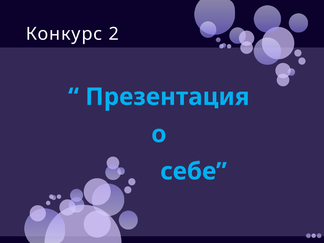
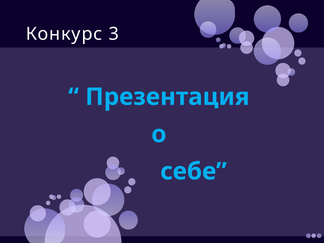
2: 2 -> 3
